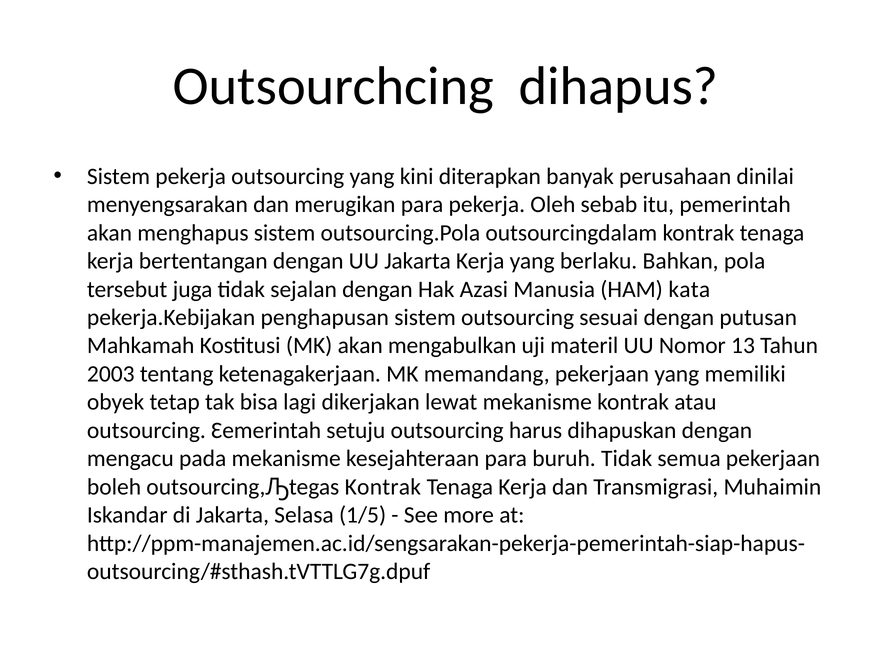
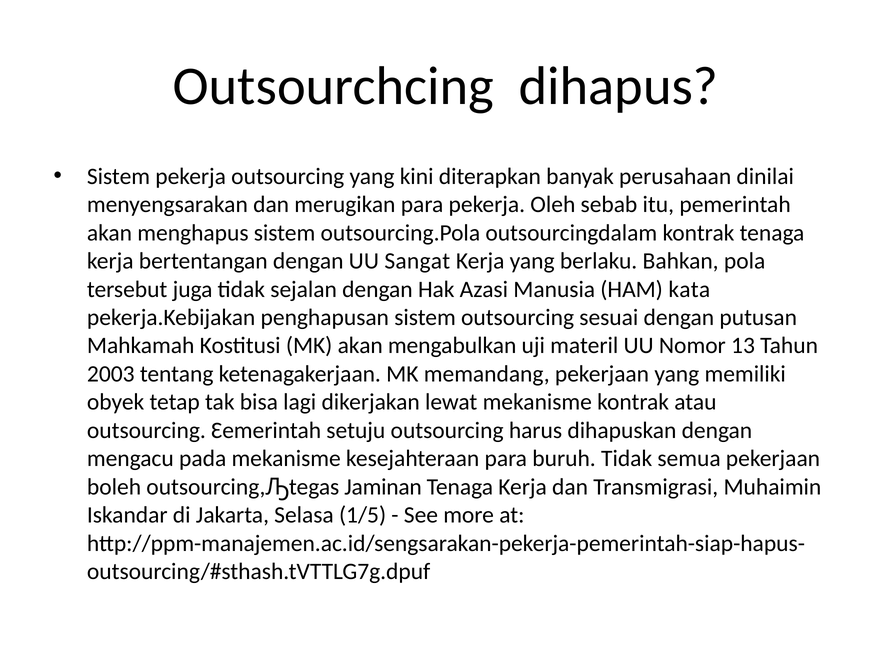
UU Jakarta: Jakarta -> Sangat
Kontrak at (383, 487): Kontrak -> Jaminan
